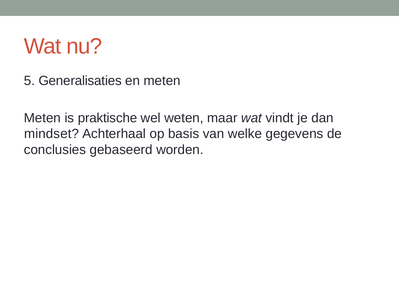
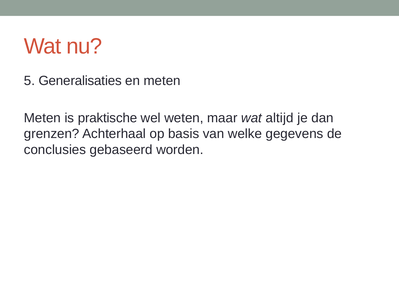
vindt: vindt -> altijd
mindset: mindset -> grenzen
